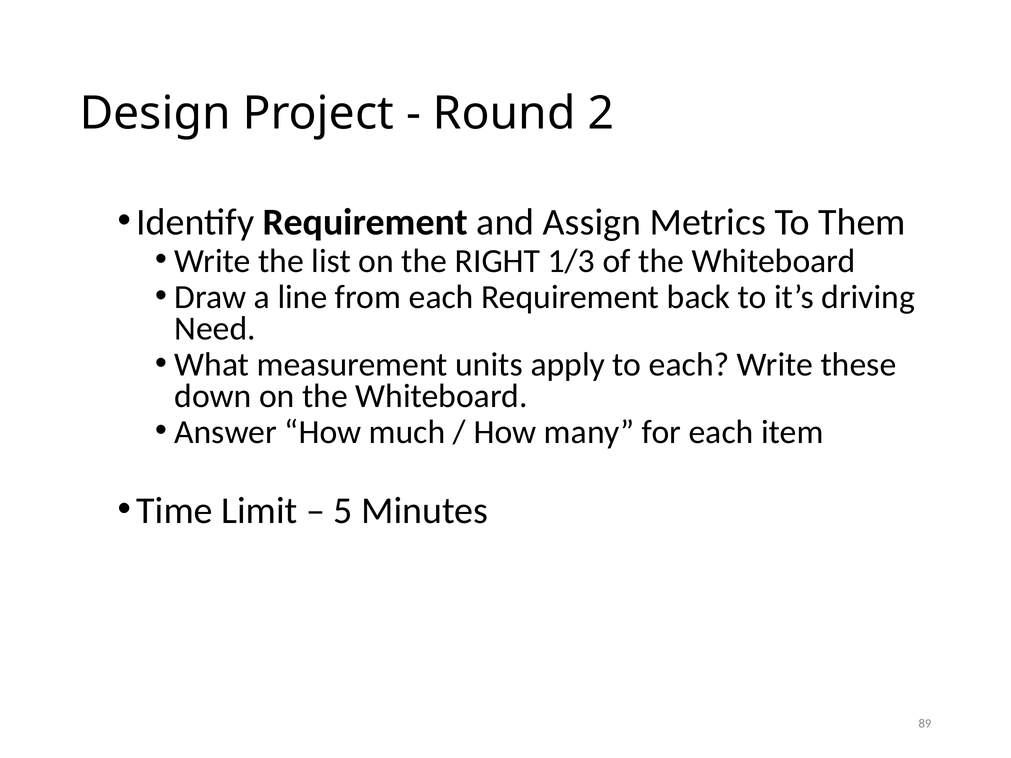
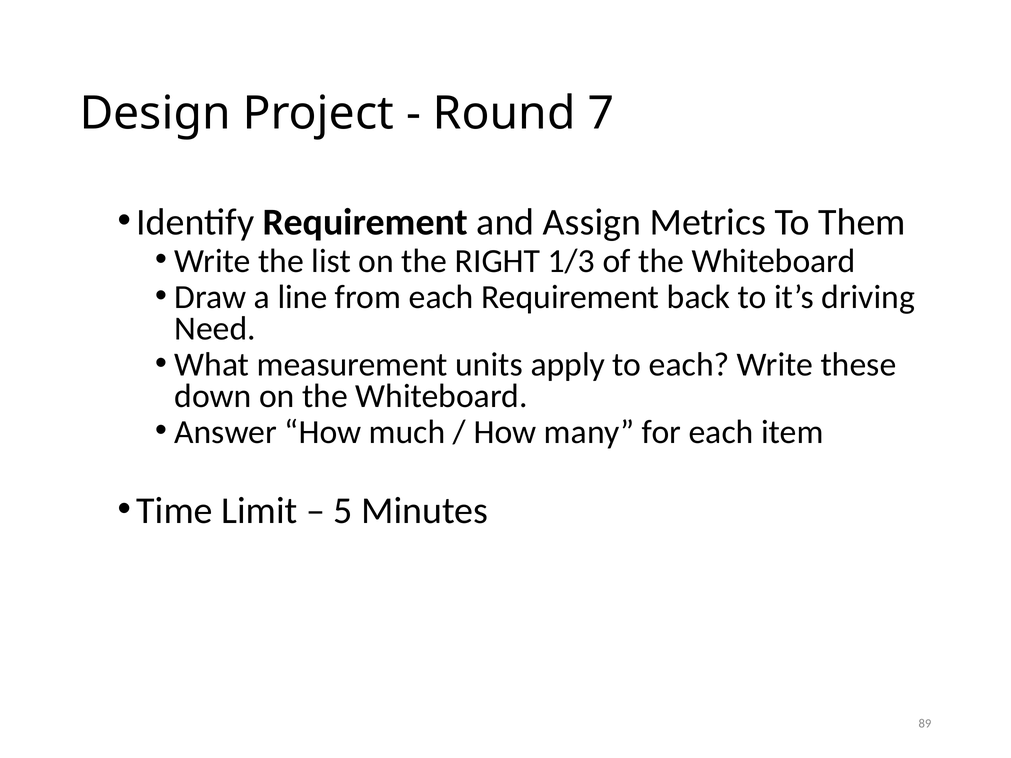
2: 2 -> 7
